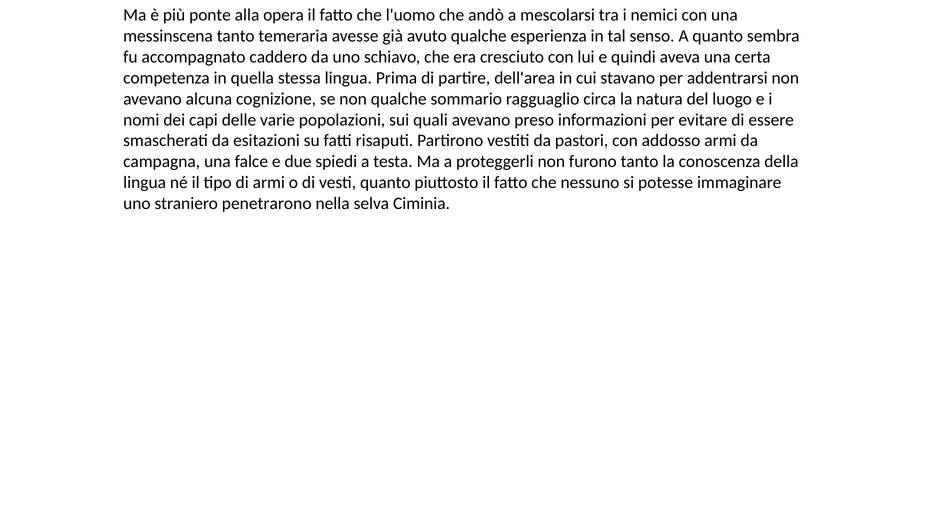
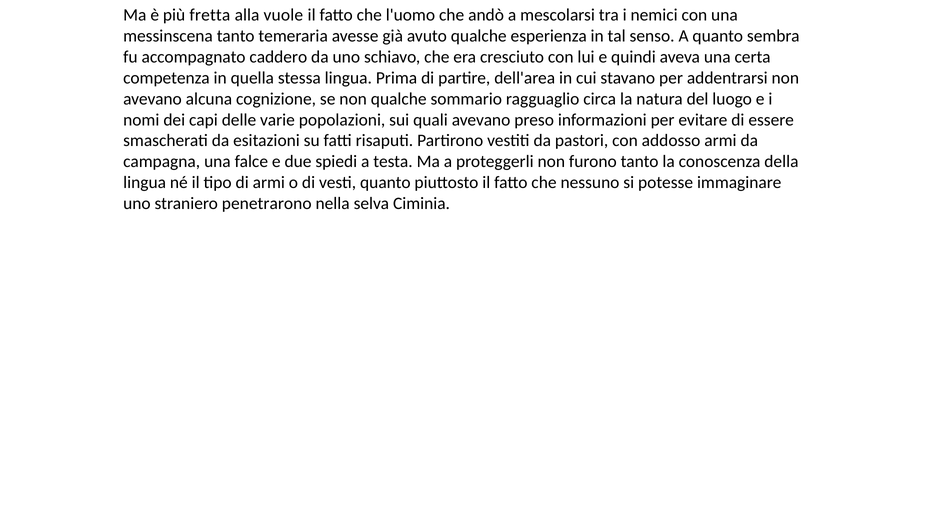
ponte: ponte -> fretta
opera: opera -> vuole
